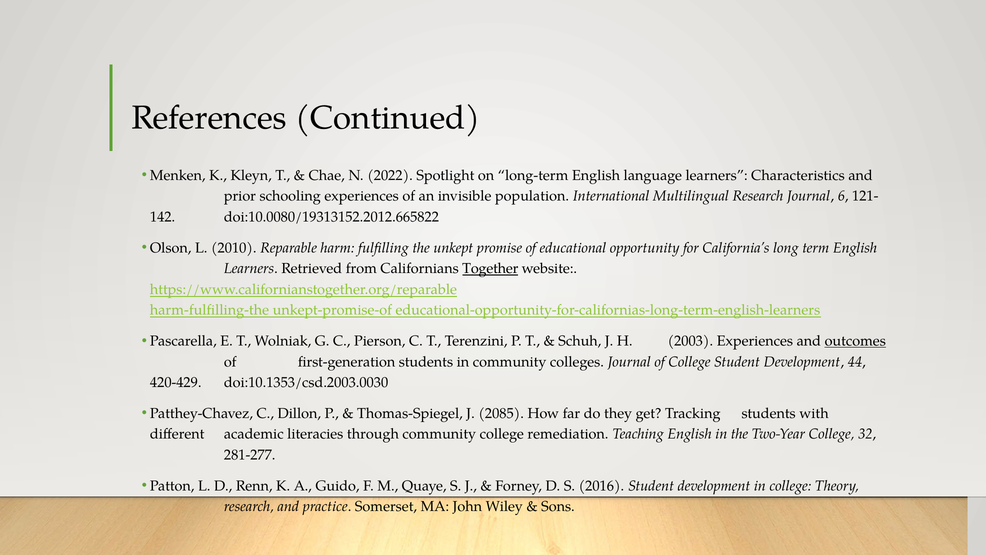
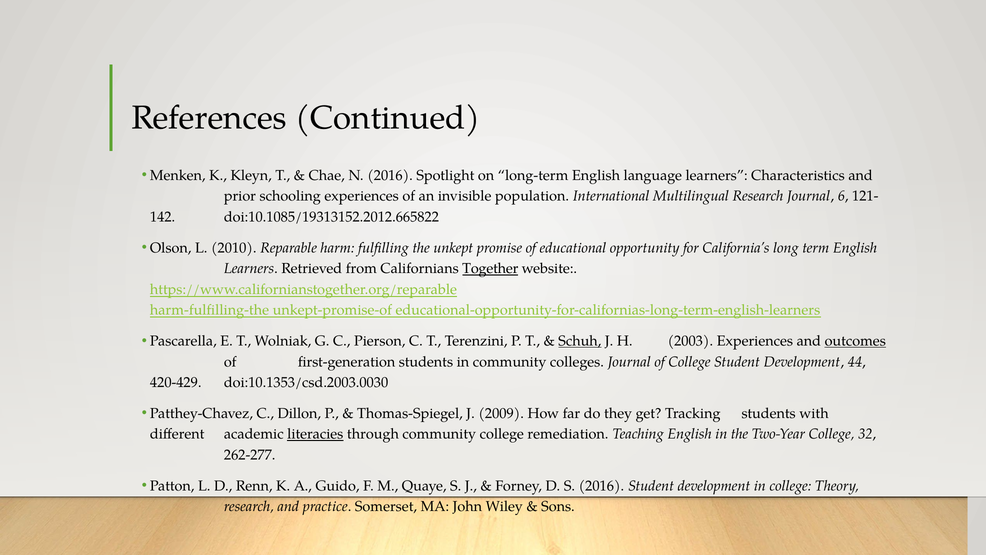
N 2022: 2022 -> 2016
doi:10.0080/19313152.2012.665822: doi:10.0080/19313152.2012.665822 -> doi:10.1085/19313152.2012.665822
Schuh underline: none -> present
2085: 2085 -> 2009
literacies underline: none -> present
281-277: 281-277 -> 262-277
